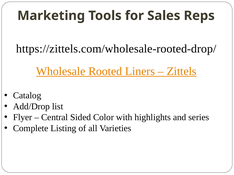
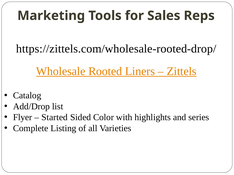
Central: Central -> Started
